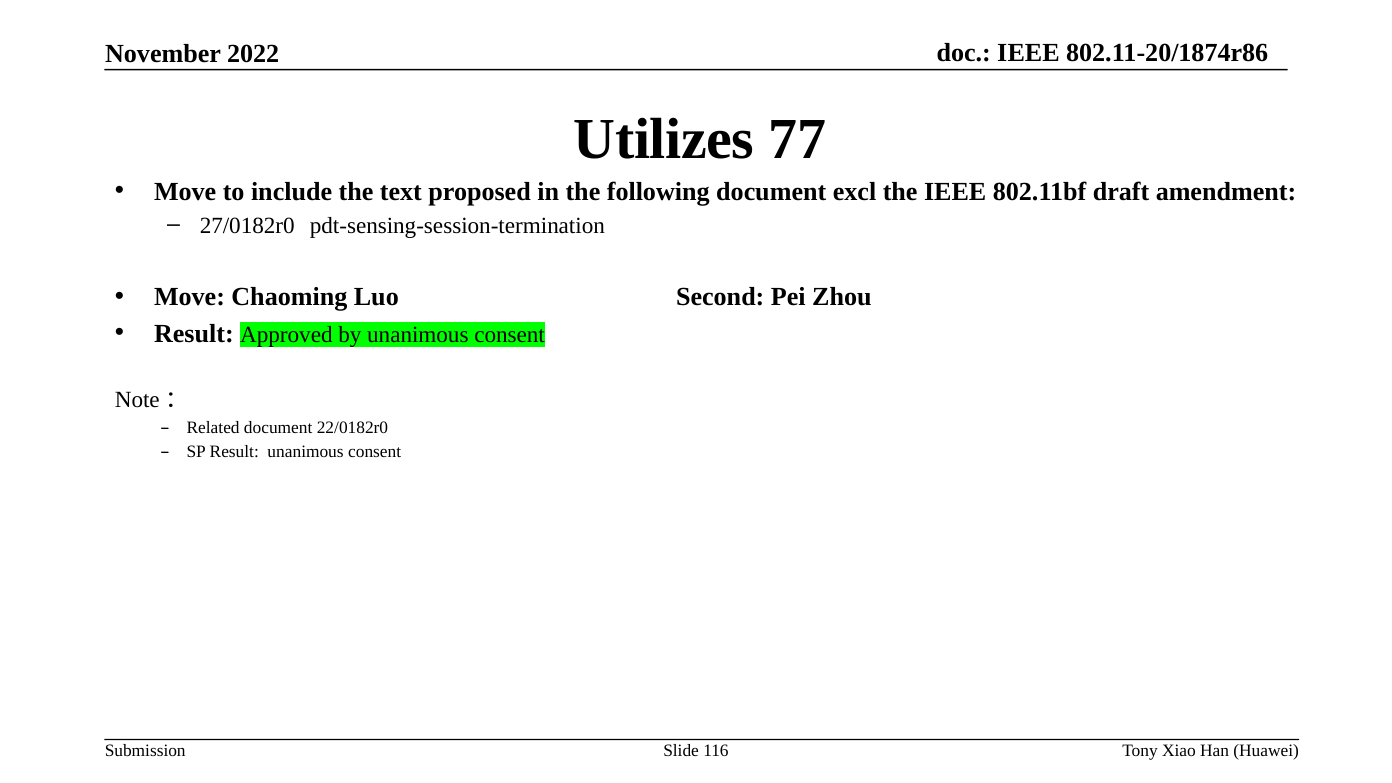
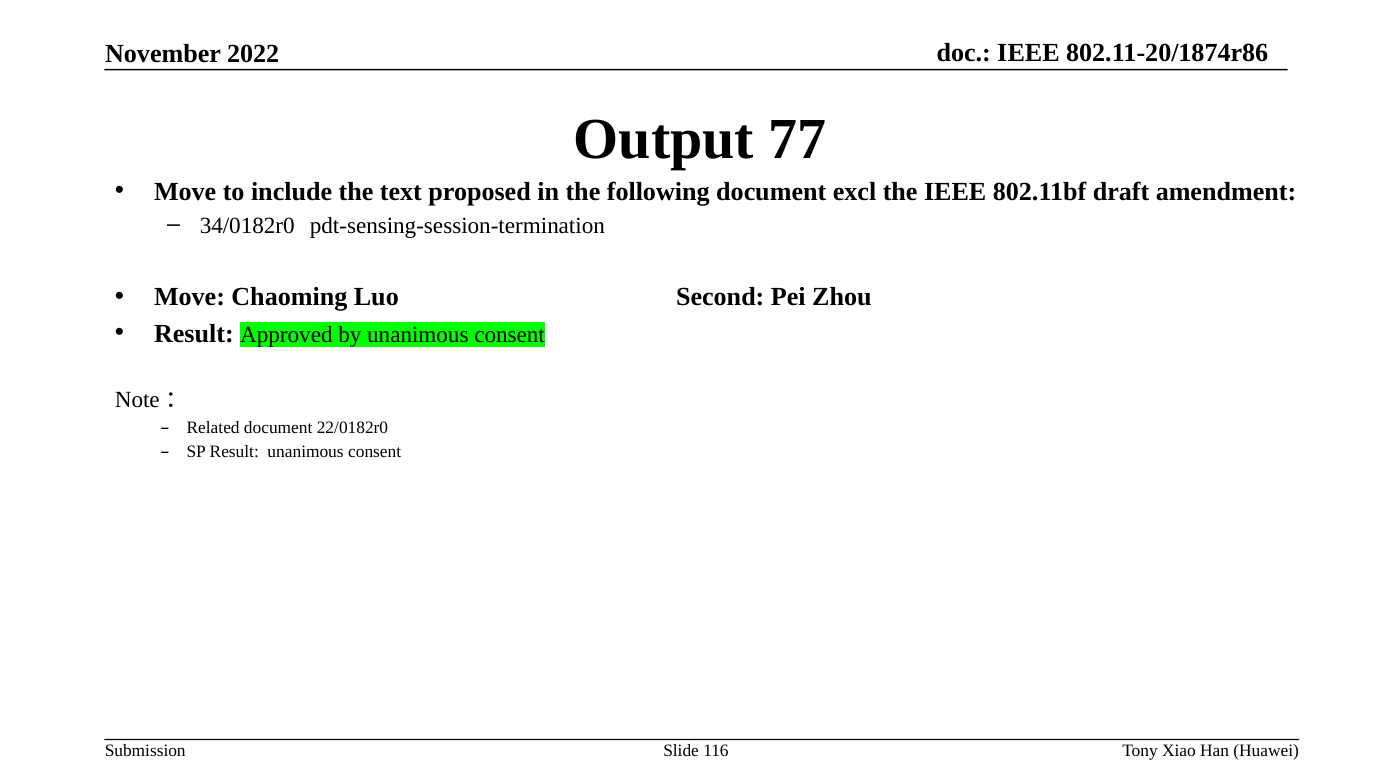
Utilizes: Utilizes -> Output
27/0182r0: 27/0182r0 -> 34/0182r0
